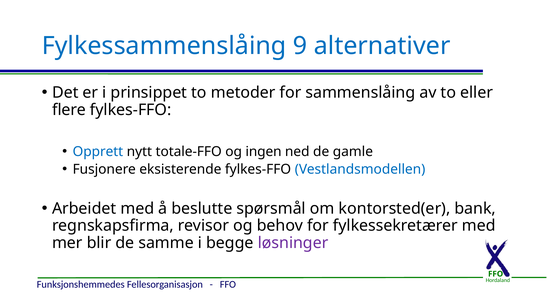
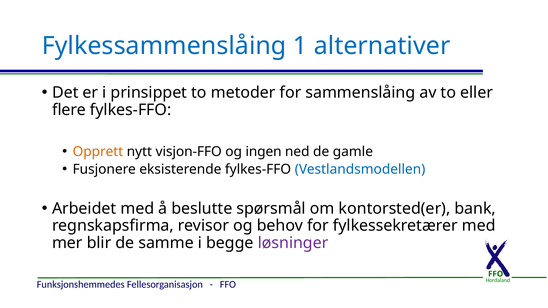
9: 9 -> 1
Opprett colour: blue -> orange
totale-FFO: totale-FFO -> visjon-FFO
